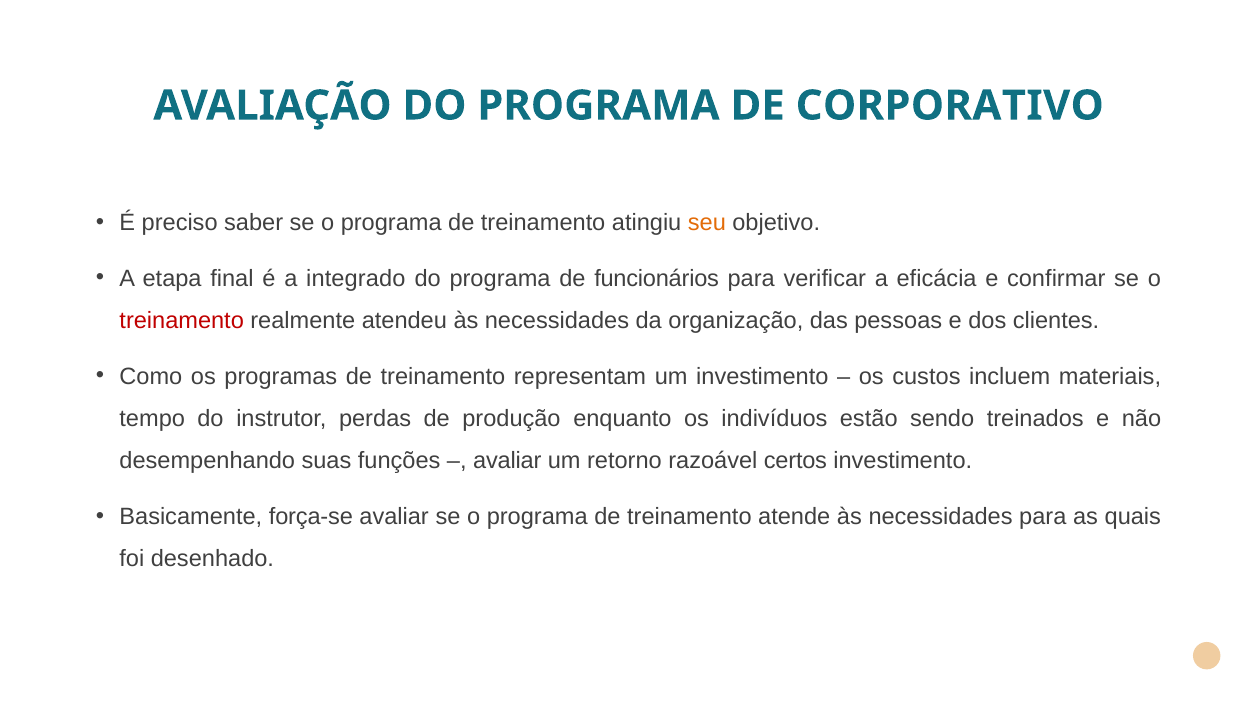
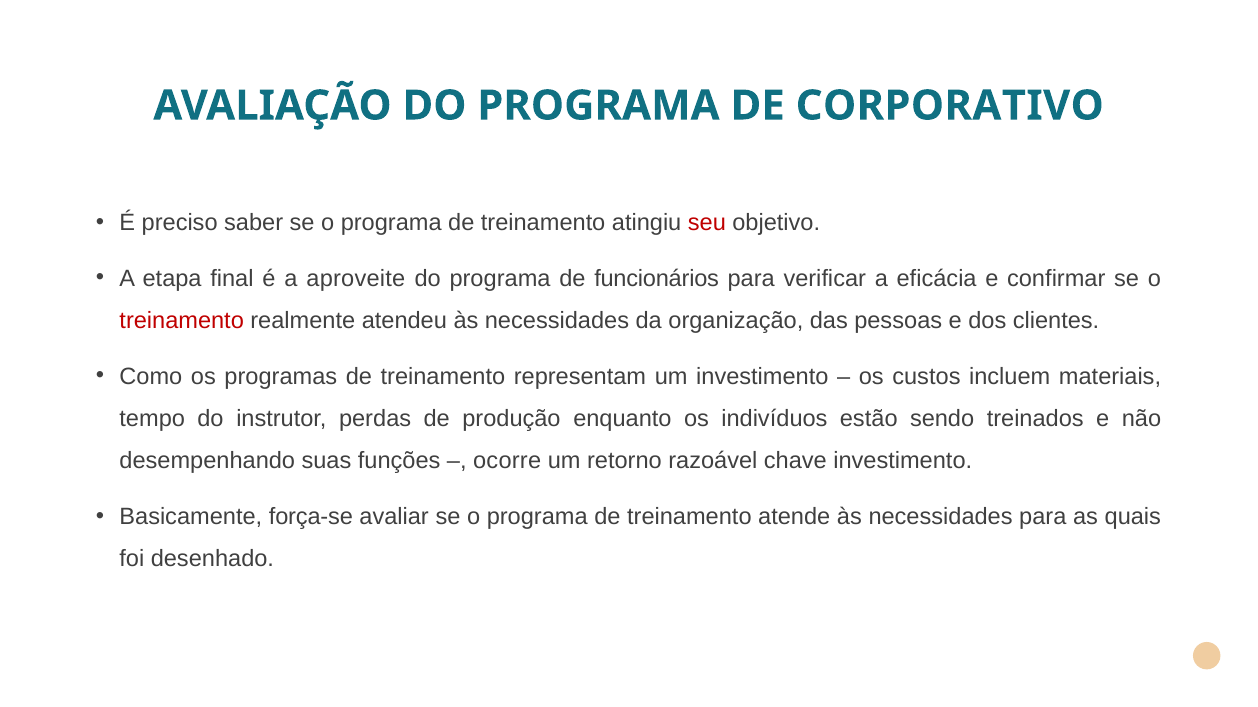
seu colour: orange -> red
integrado: integrado -> aproveite
avaliar at (507, 462): avaliar -> ocorre
certos: certos -> chave
